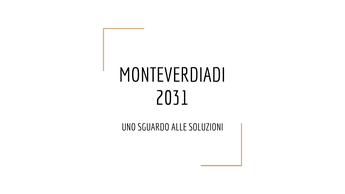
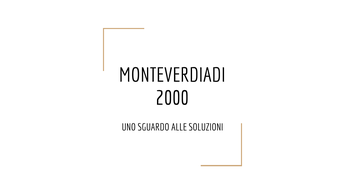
2031: 2031 -> 2000
